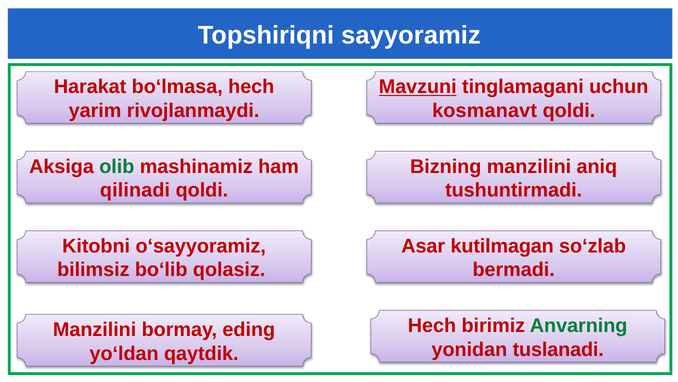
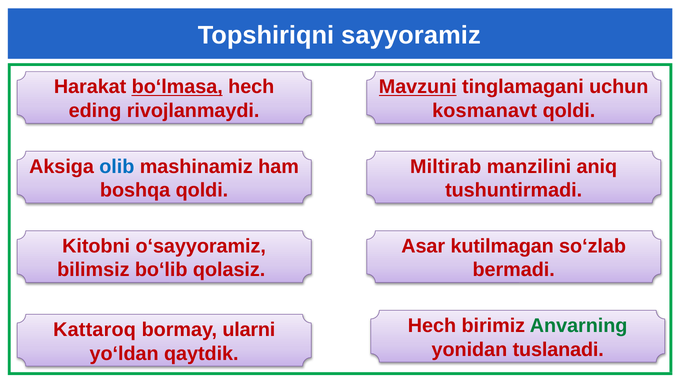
bo‘lmasa underline: none -> present
yarim: yarim -> eding
olib colour: green -> blue
Bizning: Bizning -> Miltirab
qilinadi: qilinadi -> boshqa
Manzilini at (95, 329): Manzilini -> Kattaroq
eding: eding -> ularni
